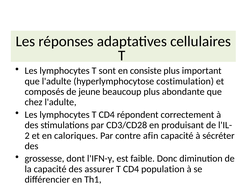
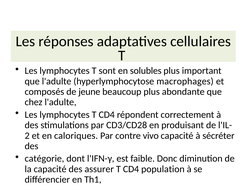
consiste: consiste -> solubles
costimulation: costimulation -> macrophages
afin: afin -> vivo
grossesse: grossesse -> catégorie
